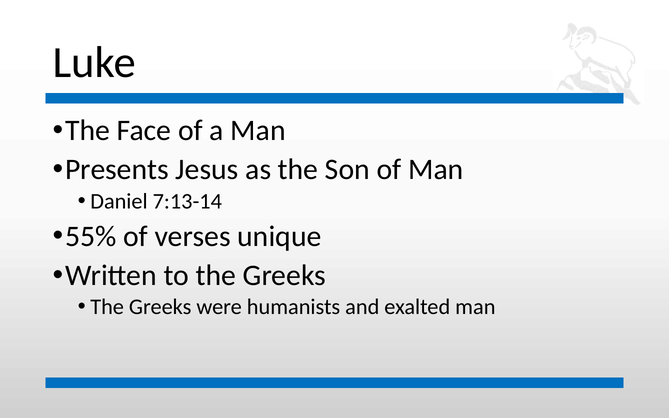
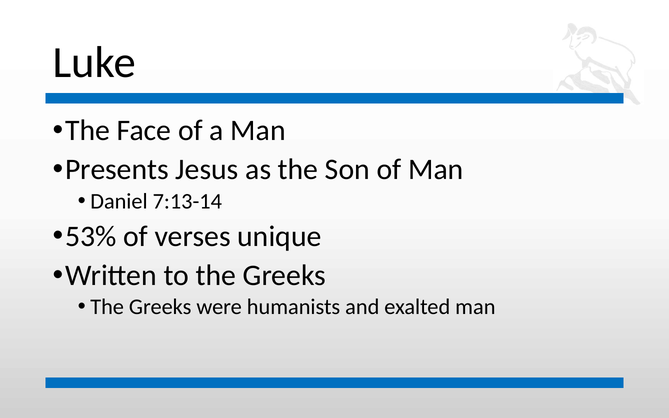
55%: 55% -> 53%
